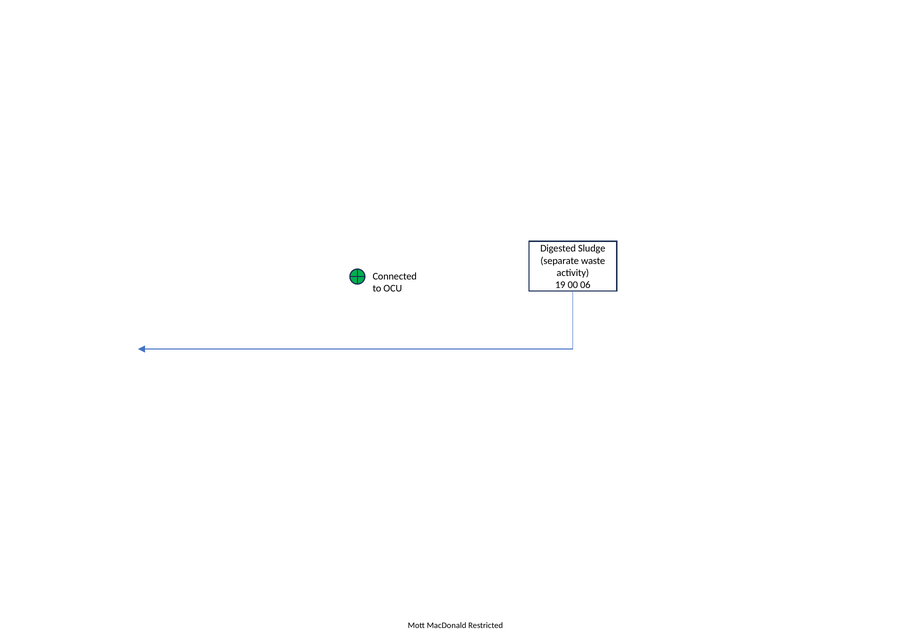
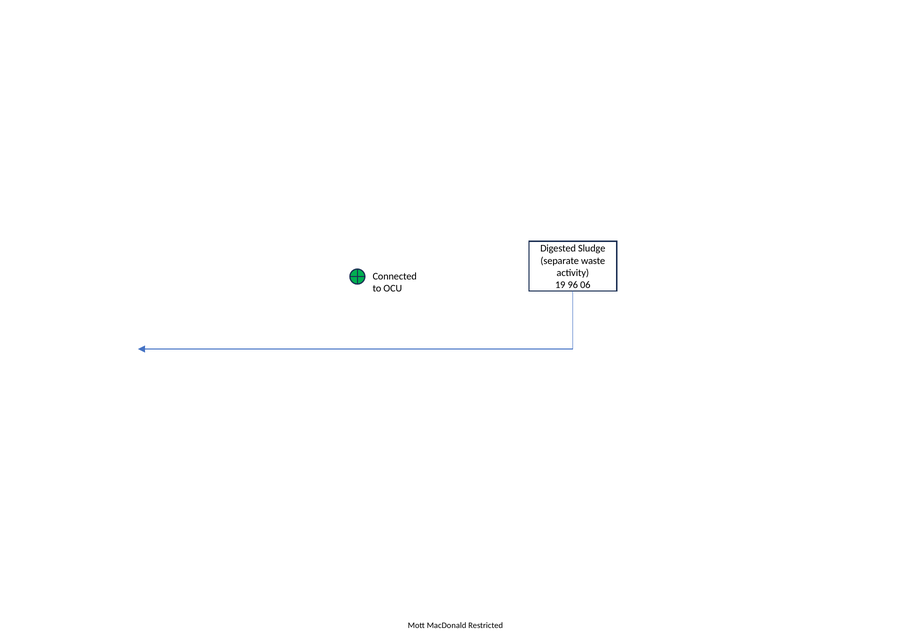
00: 00 -> 96
